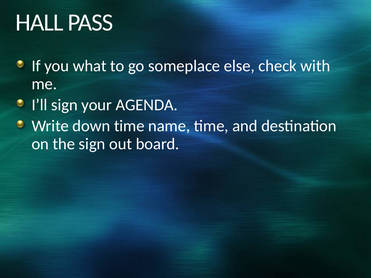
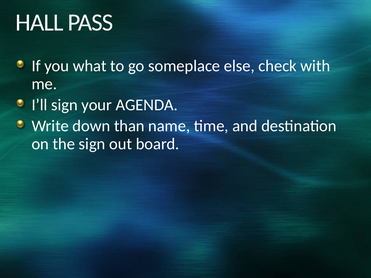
down time: time -> than
